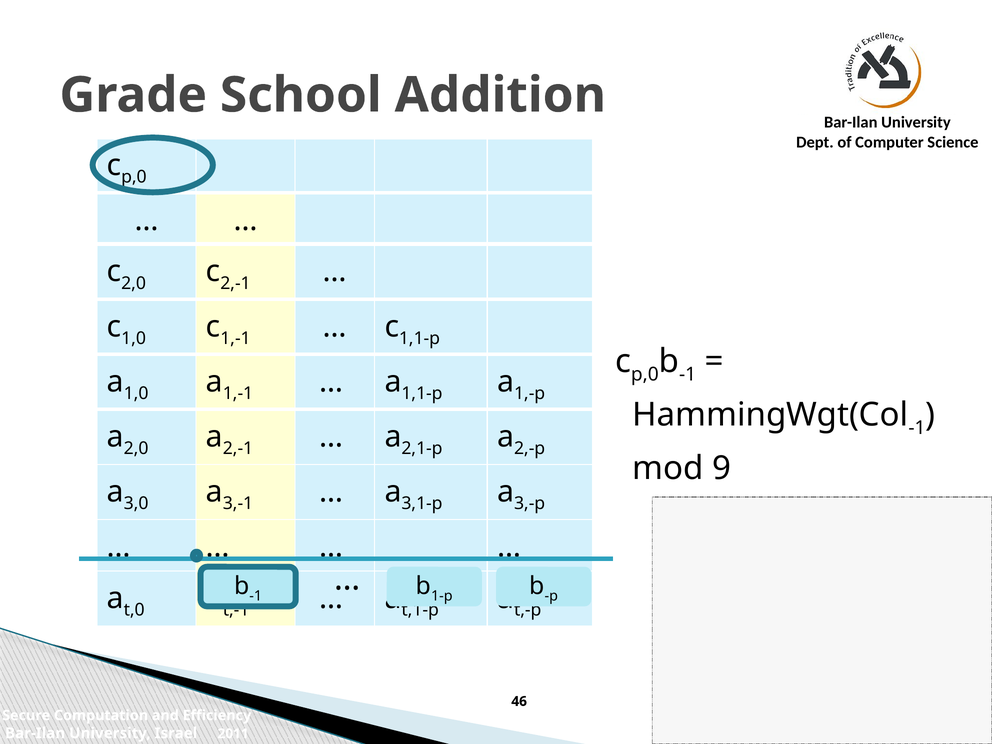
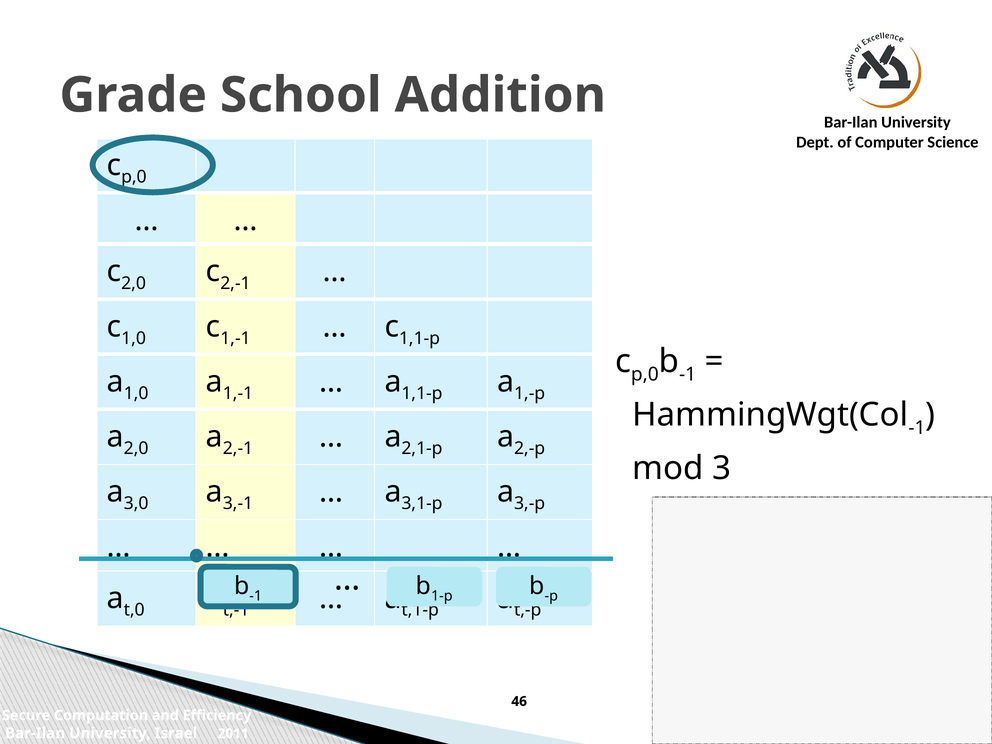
9: 9 -> 3
